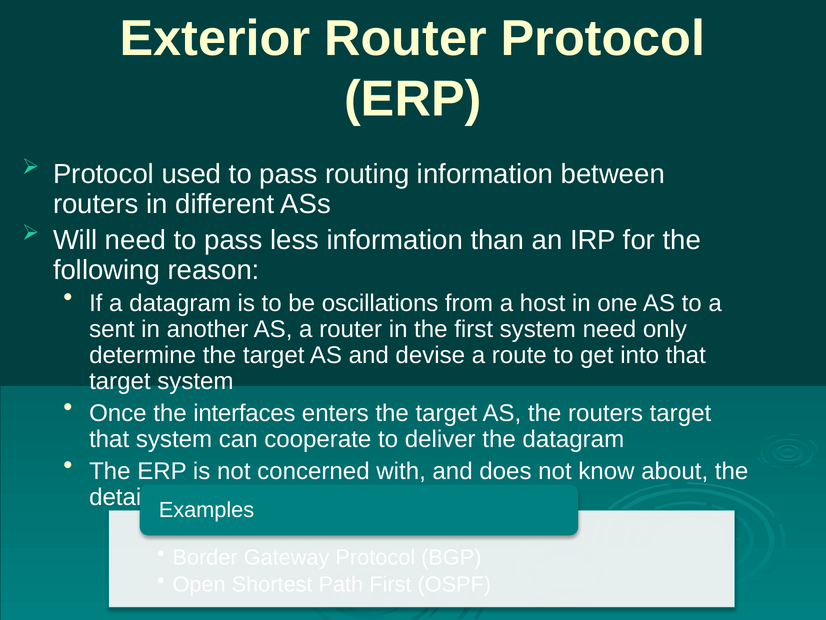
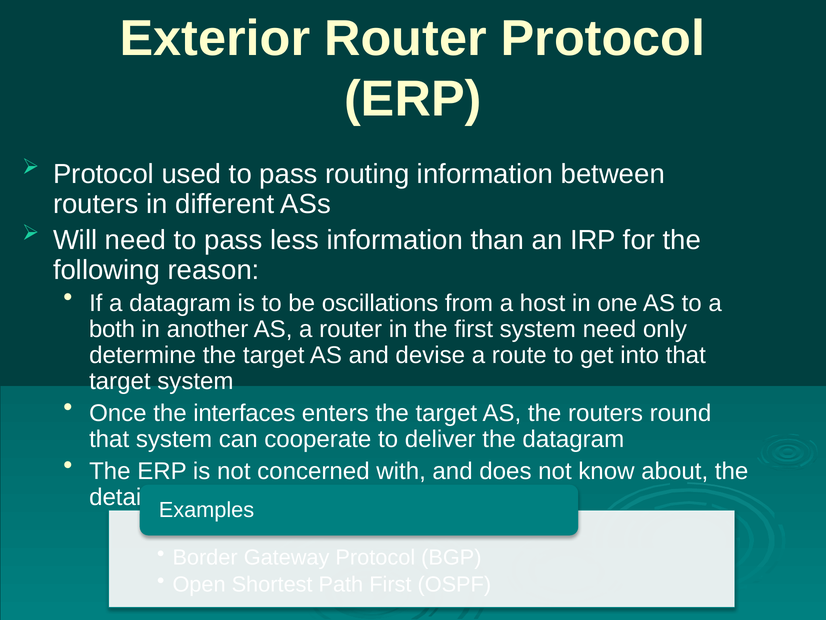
sent: sent -> both
routers target: target -> round
